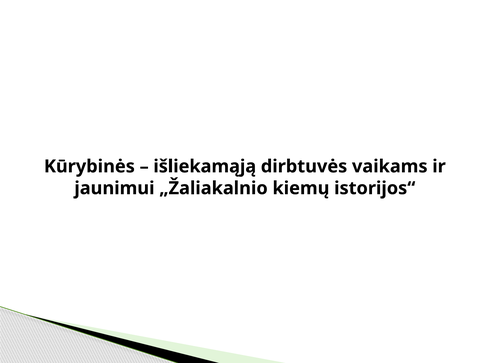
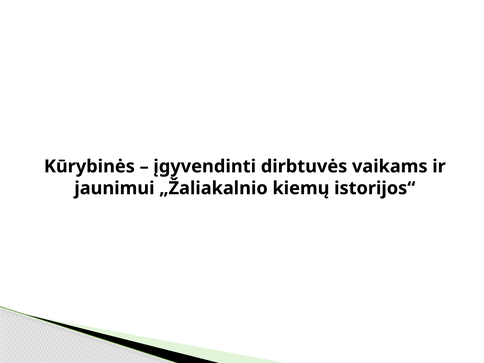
išliekamąją: išliekamąją -> įgyvendinti
